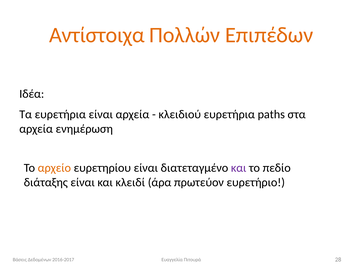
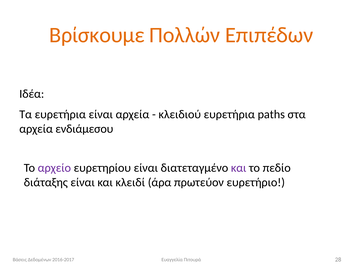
Αντίστοιχα: Αντίστοιχα -> Βρίσκουμε
ενημέρωση: ενημέρωση -> ενδιάμεσου
αρχείο colour: orange -> purple
